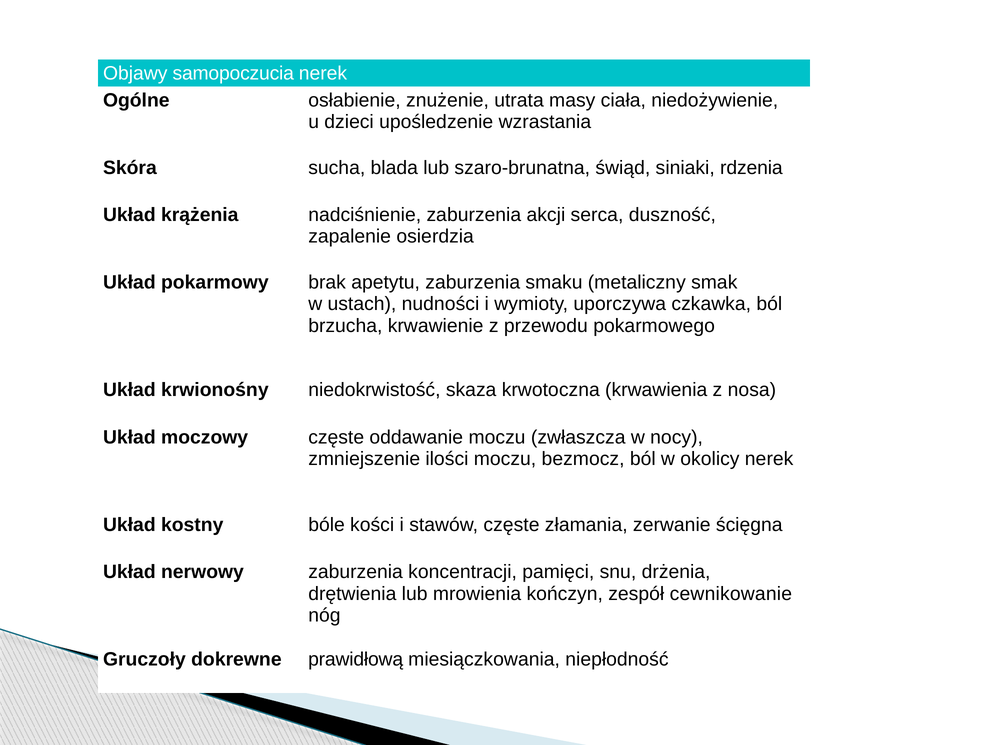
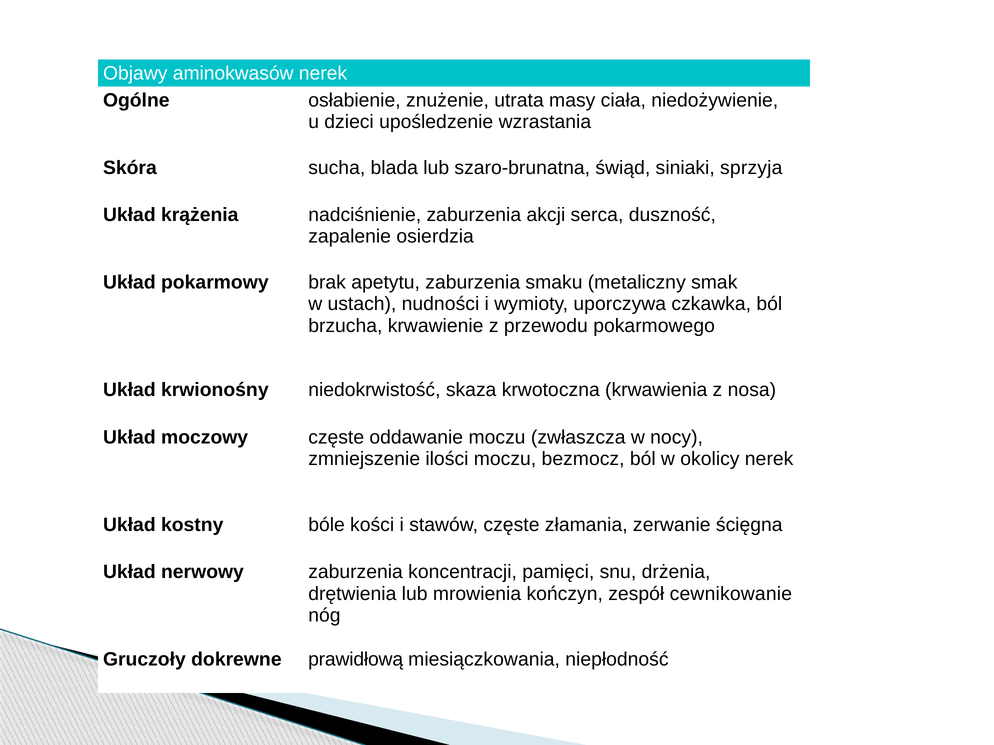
samopoczucia: samopoczucia -> aminokwasów
rdzenia: rdzenia -> sprzyja
